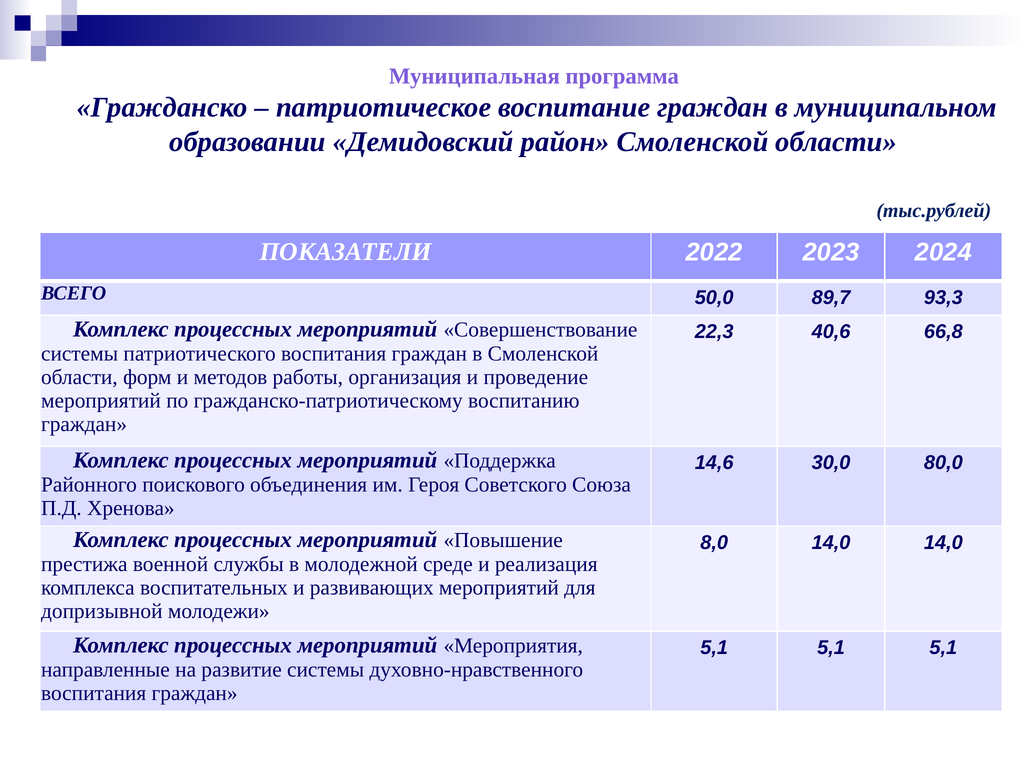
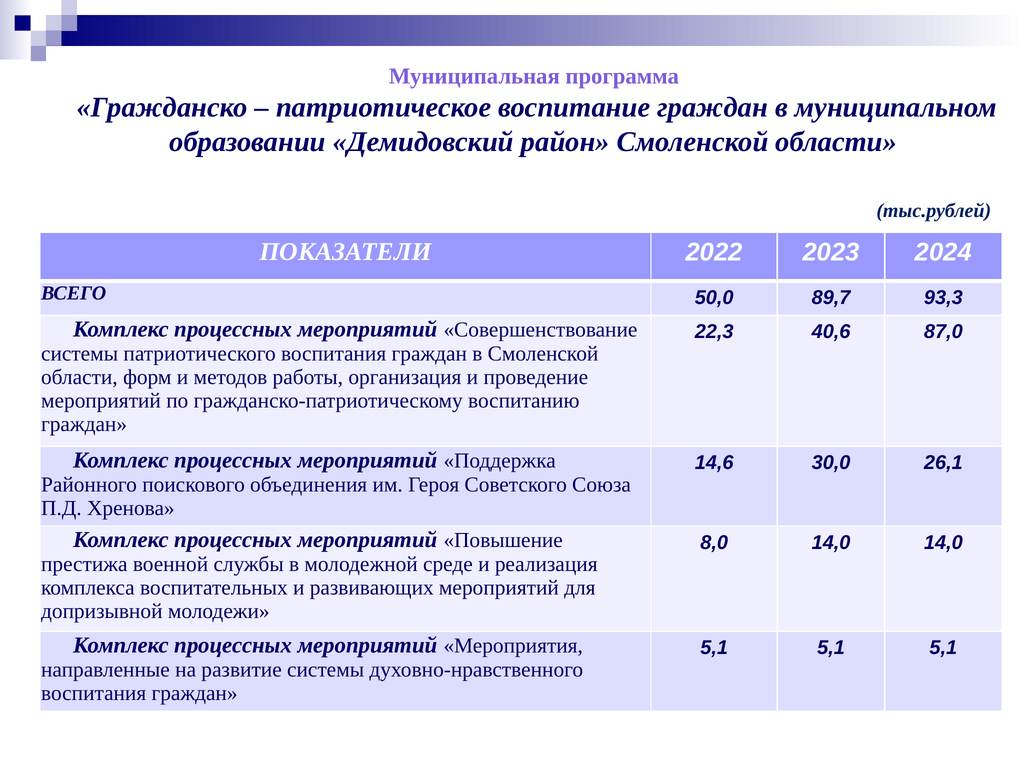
66,8: 66,8 -> 87,0
80,0: 80,0 -> 26,1
